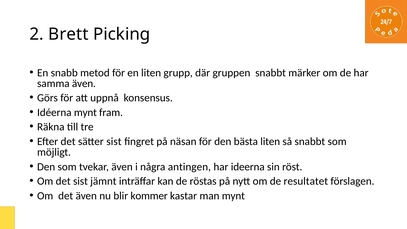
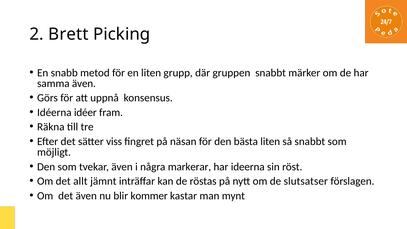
Idéerna mynt: mynt -> idéer
sätter sist: sist -> viss
antingen: antingen -> markerar
det sist: sist -> allt
resultatet: resultatet -> slutsatser
